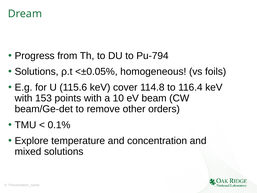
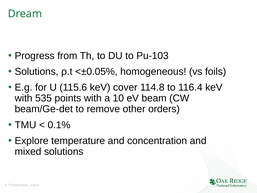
Pu-794: Pu-794 -> Pu-103
153: 153 -> 535
